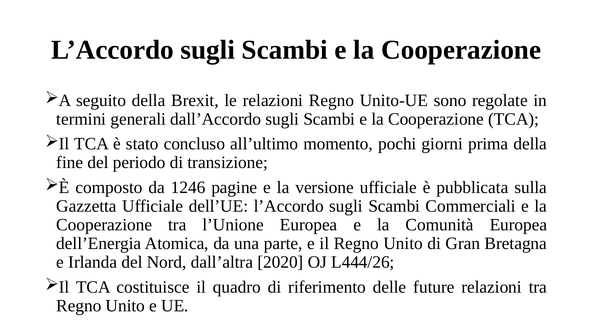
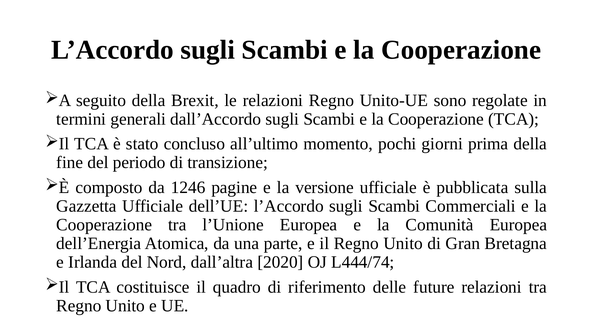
L444/26: L444/26 -> L444/74
